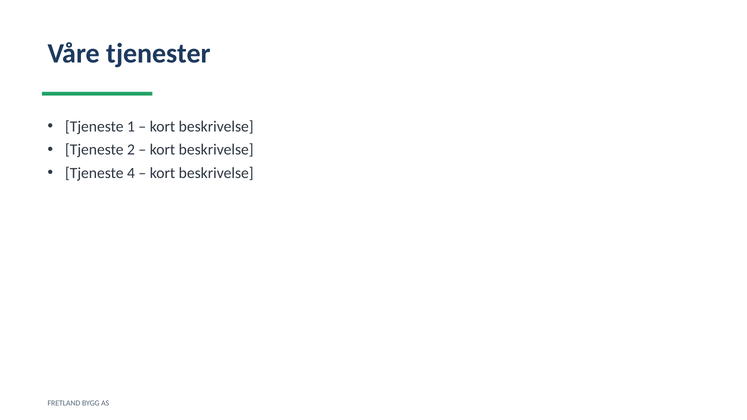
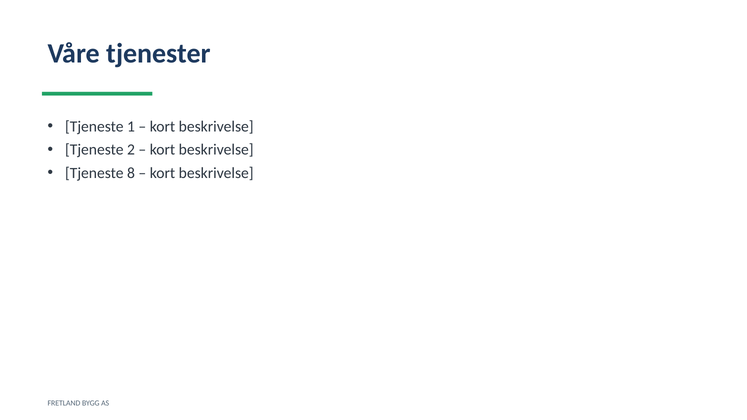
4: 4 -> 8
